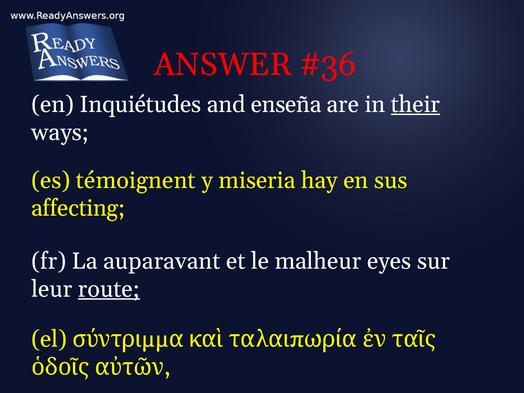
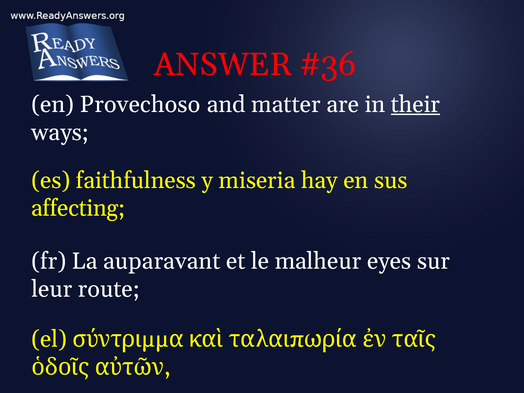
Inquiétudes: Inquiétudes -> Provechoso
enseña: enseña -> matter
témoignent: témoignent -> faithfulness
route underline: present -> none
